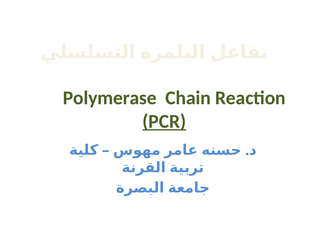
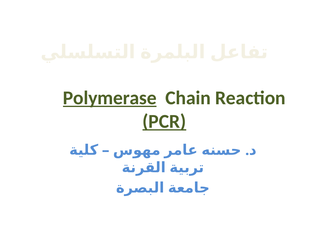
Polymerase underline: none -> present
